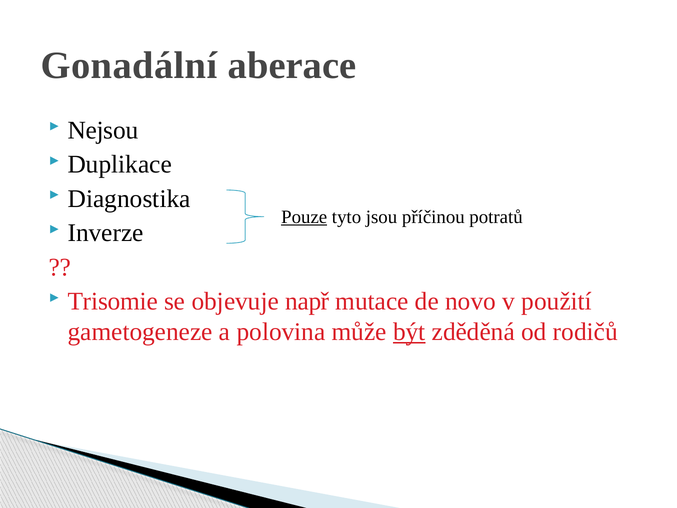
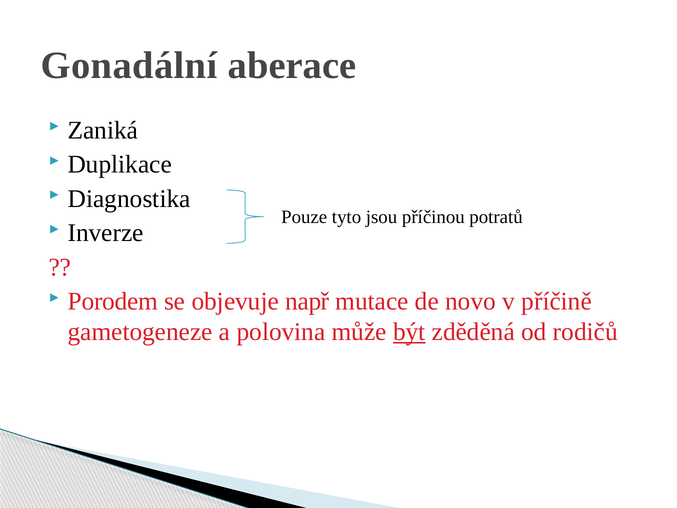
Nejsou: Nejsou -> Zaniká
Pouze underline: present -> none
Trisomie: Trisomie -> Porodem
použití: použití -> příčině
